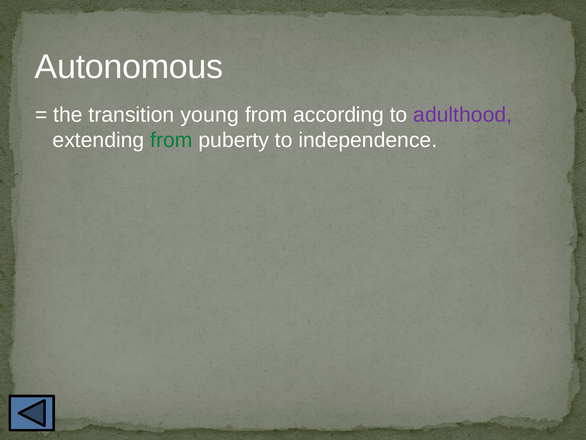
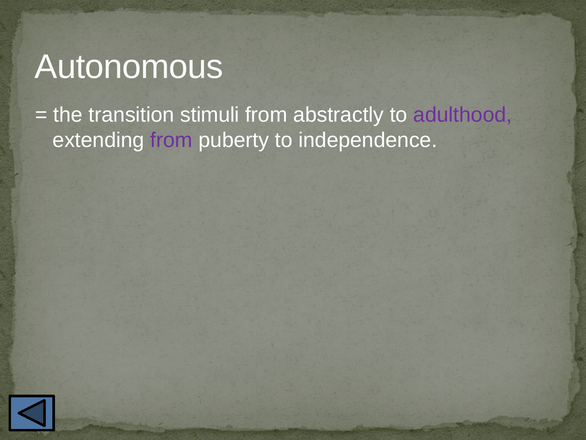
young: young -> stimuli
according: according -> abstractly
from at (171, 140) colour: green -> purple
